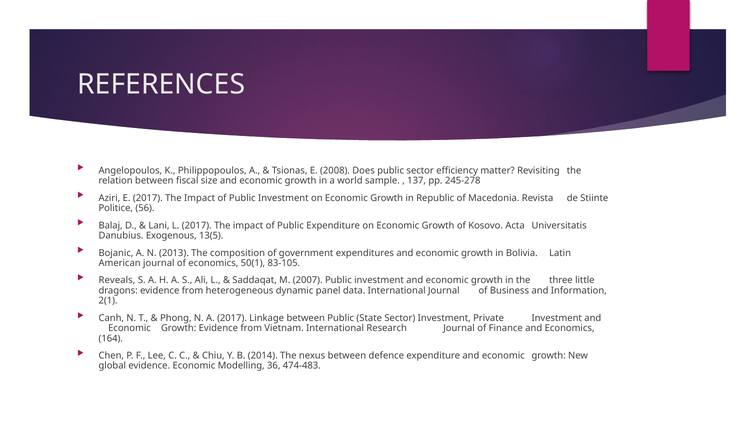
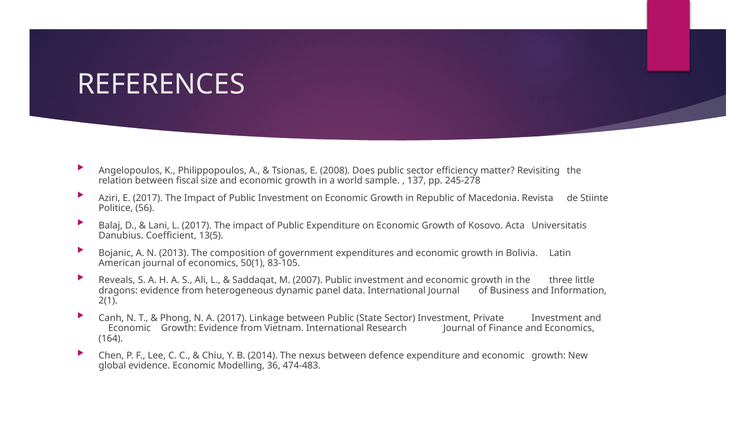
Exogenous: Exogenous -> Coefficient
